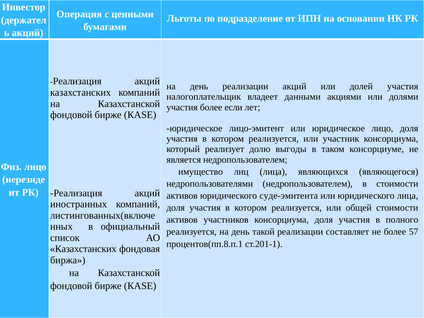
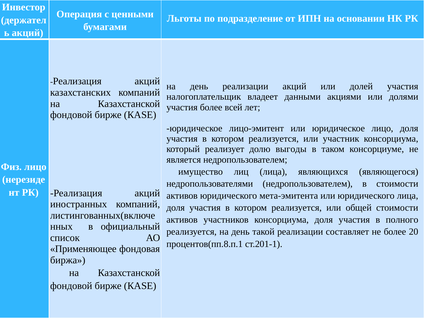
если: если -> всей
суде-эмитента: суде-эмитента -> мета-эмитента
57: 57 -> 20
Казахстанских at (83, 249): Казахстанских -> Применяющее
